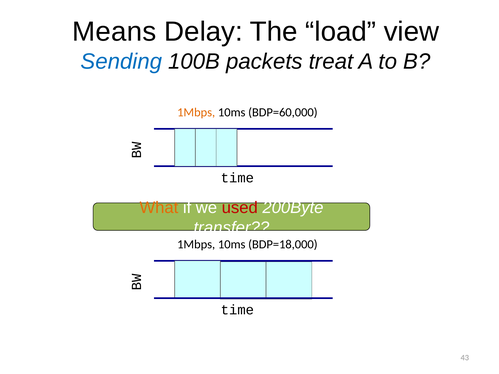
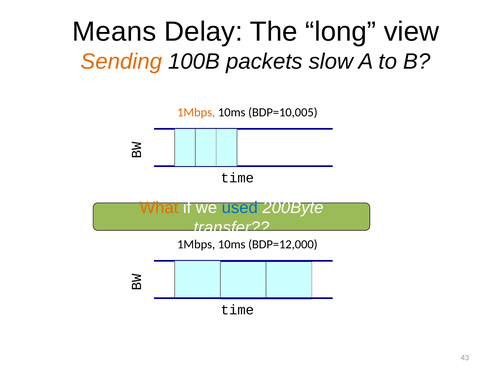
load: load -> long
Sending colour: blue -> orange
treat: treat -> slow
BDP=60,000: BDP=60,000 -> BDP=10,005
used colour: red -> blue
BDP=18,000: BDP=18,000 -> BDP=12,000
